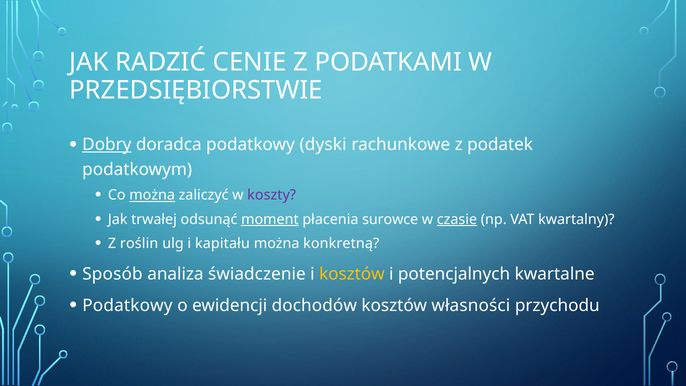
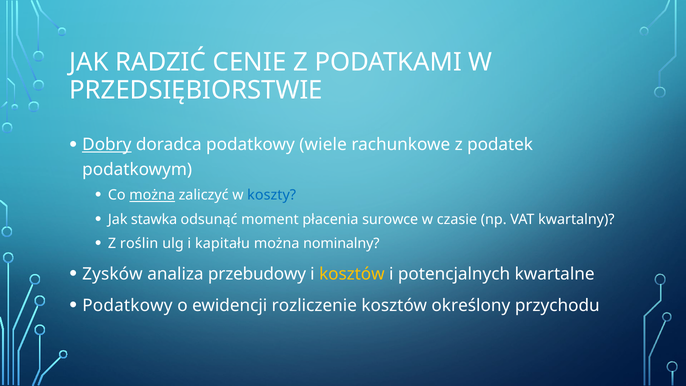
dyski: dyski -> wiele
koszty colour: purple -> blue
trwałej: trwałej -> stawka
moment underline: present -> none
czasie underline: present -> none
konkretną: konkretną -> nominalny
Sposób: Sposób -> Zysków
świadczenie: świadczenie -> przebudowy
dochodów: dochodów -> rozliczenie
własności: własności -> określony
